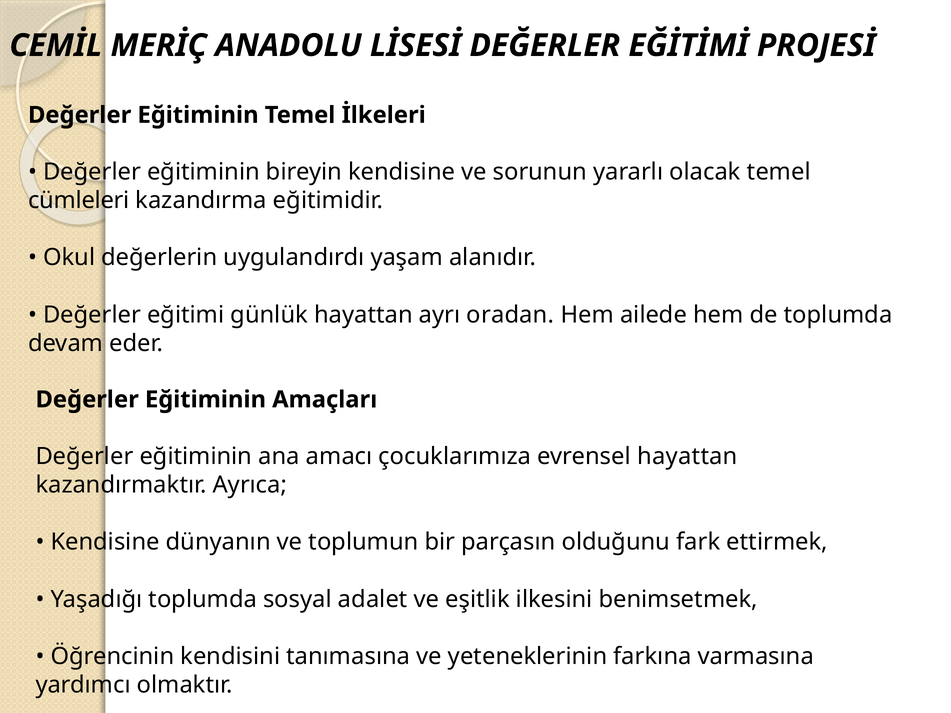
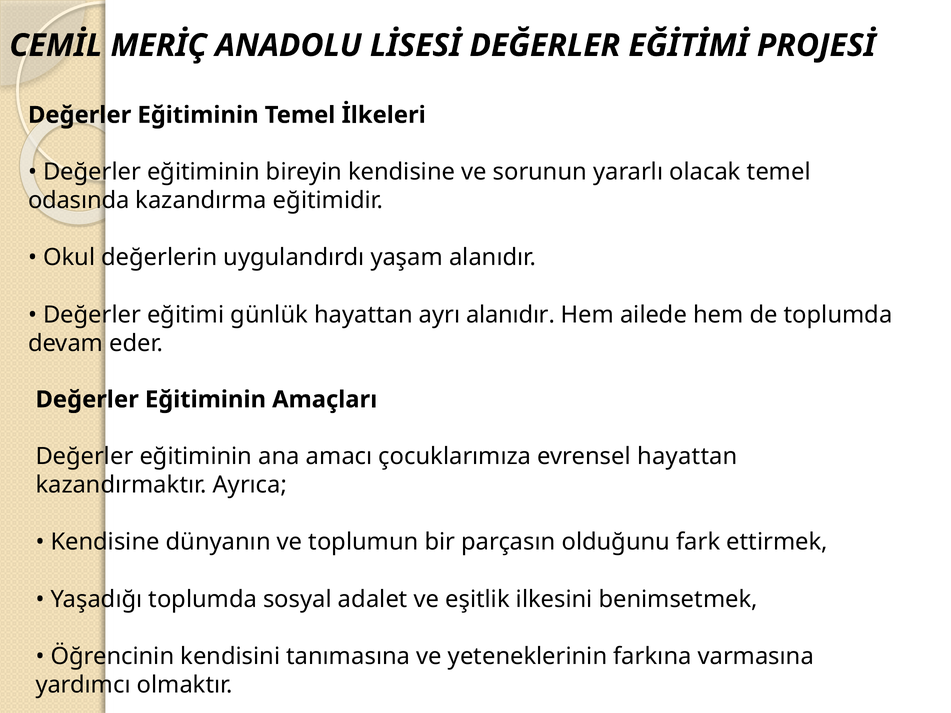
cümleleri: cümleleri -> odasında
ayrı oradan: oradan -> alanıdır
